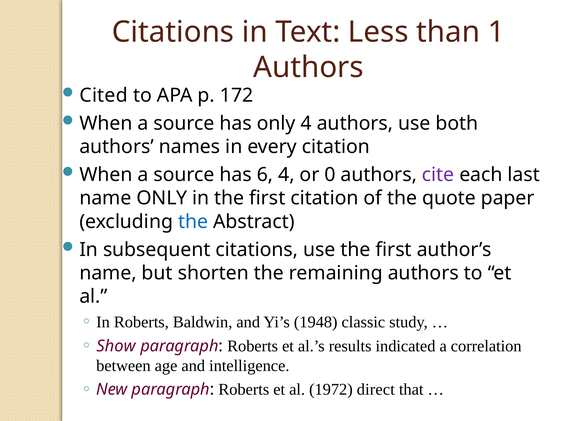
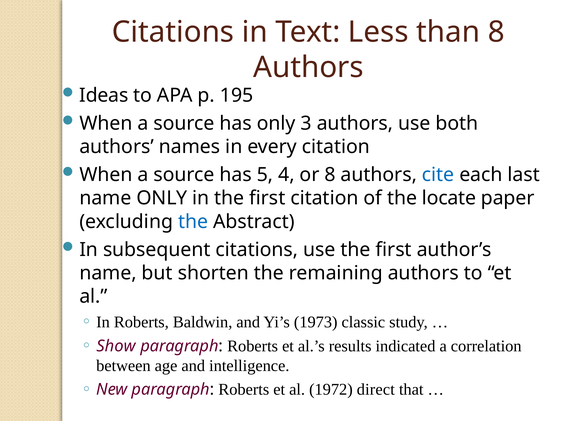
than 1: 1 -> 8
Cited: Cited -> Ideas
172: 172 -> 195
only 4: 4 -> 3
6: 6 -> 5
or 0: 0 -> 8
cite colour: purple -> blue
quote: quote -> locate
1948: 1948 -> 1973
